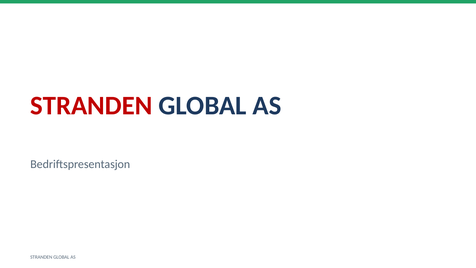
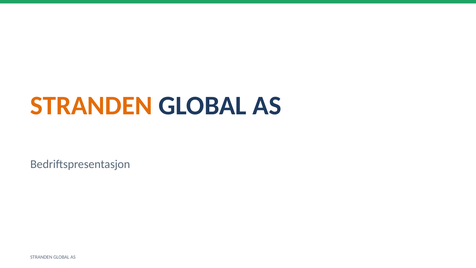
STRANDEN at (91, 106) colour: red -> orange
